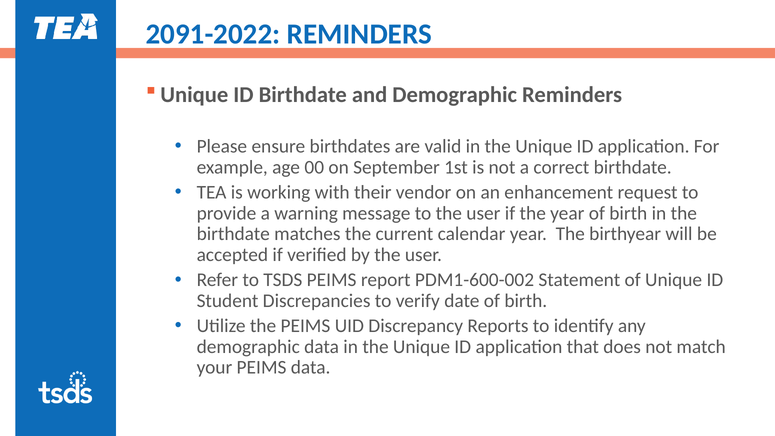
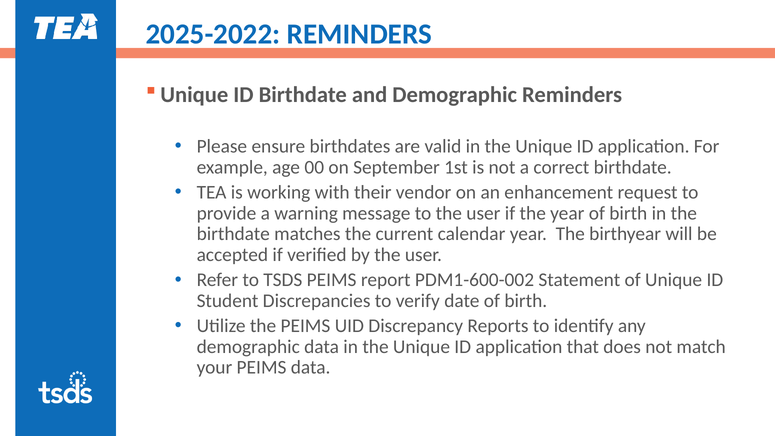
2091-2022: 2091-2022 -> 2025-2022
